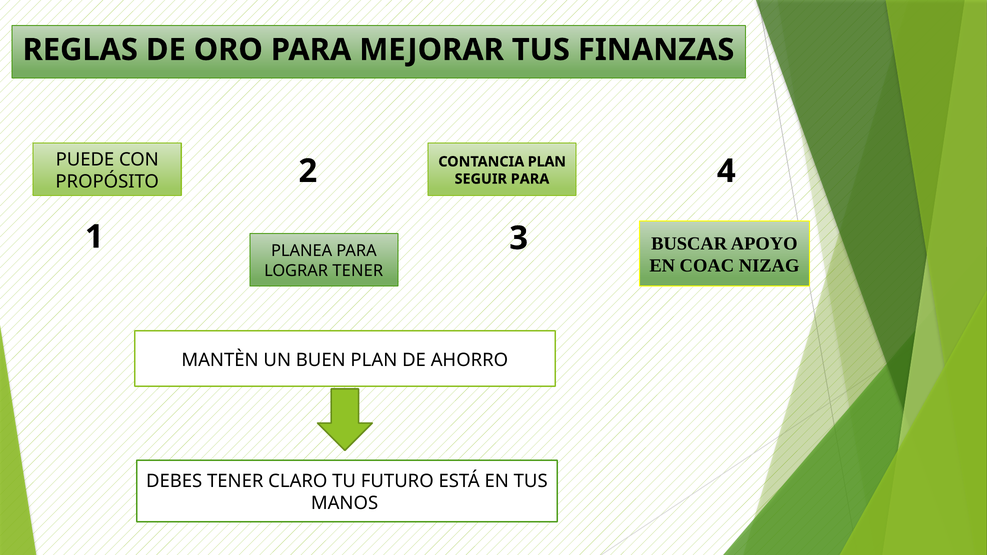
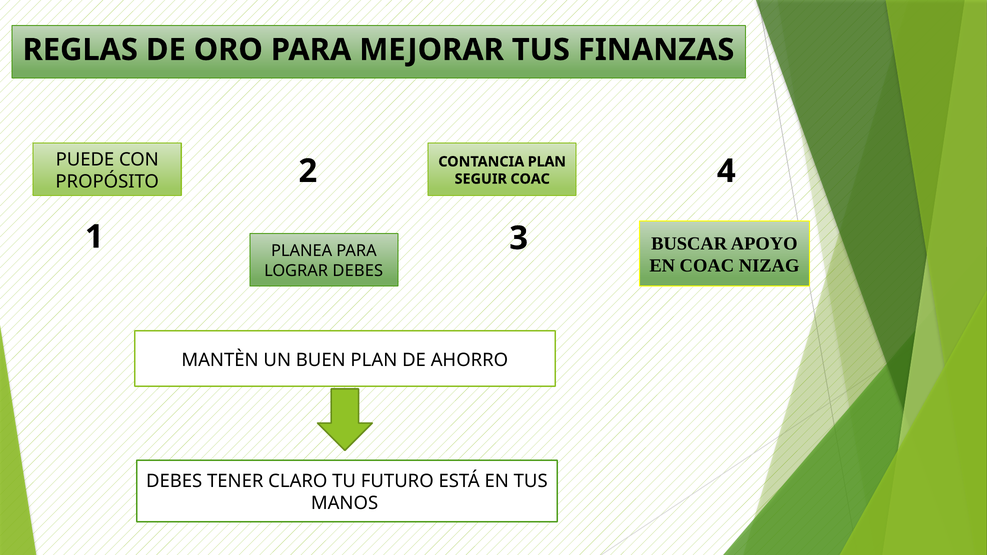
SEGUIR PARA: PARA -> COAC
LOGRAR TENER: TENER -> DEBES
